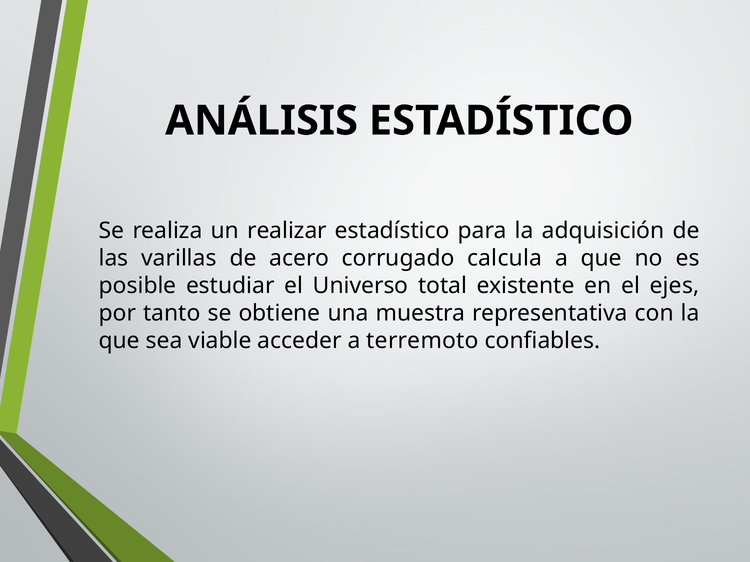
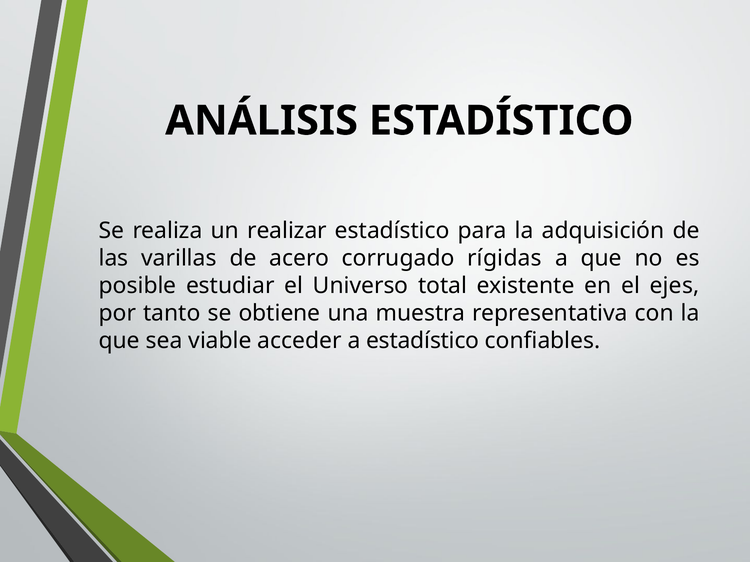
calcula: calcula -> rígidas
a terremoto: terremoto -> estadístico
